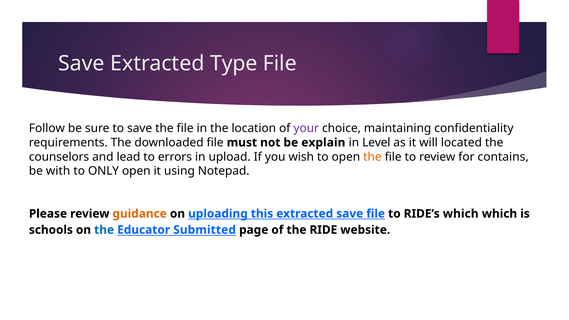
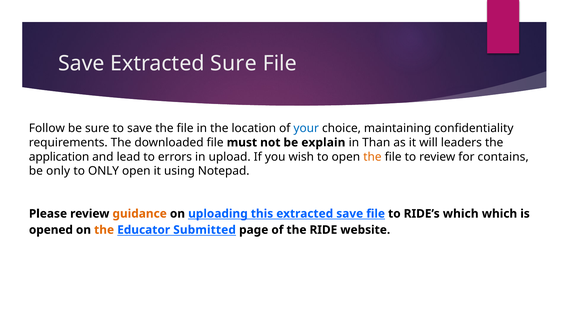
Extracted Type: Type -> Sure
your colour: purple -> blue
Level: Level -> Than
located: located -> leaders
counselors: counselors -> application
be with: with -> only
schools: schools -> opened
the at (104, 230) colour: blue -> orange
